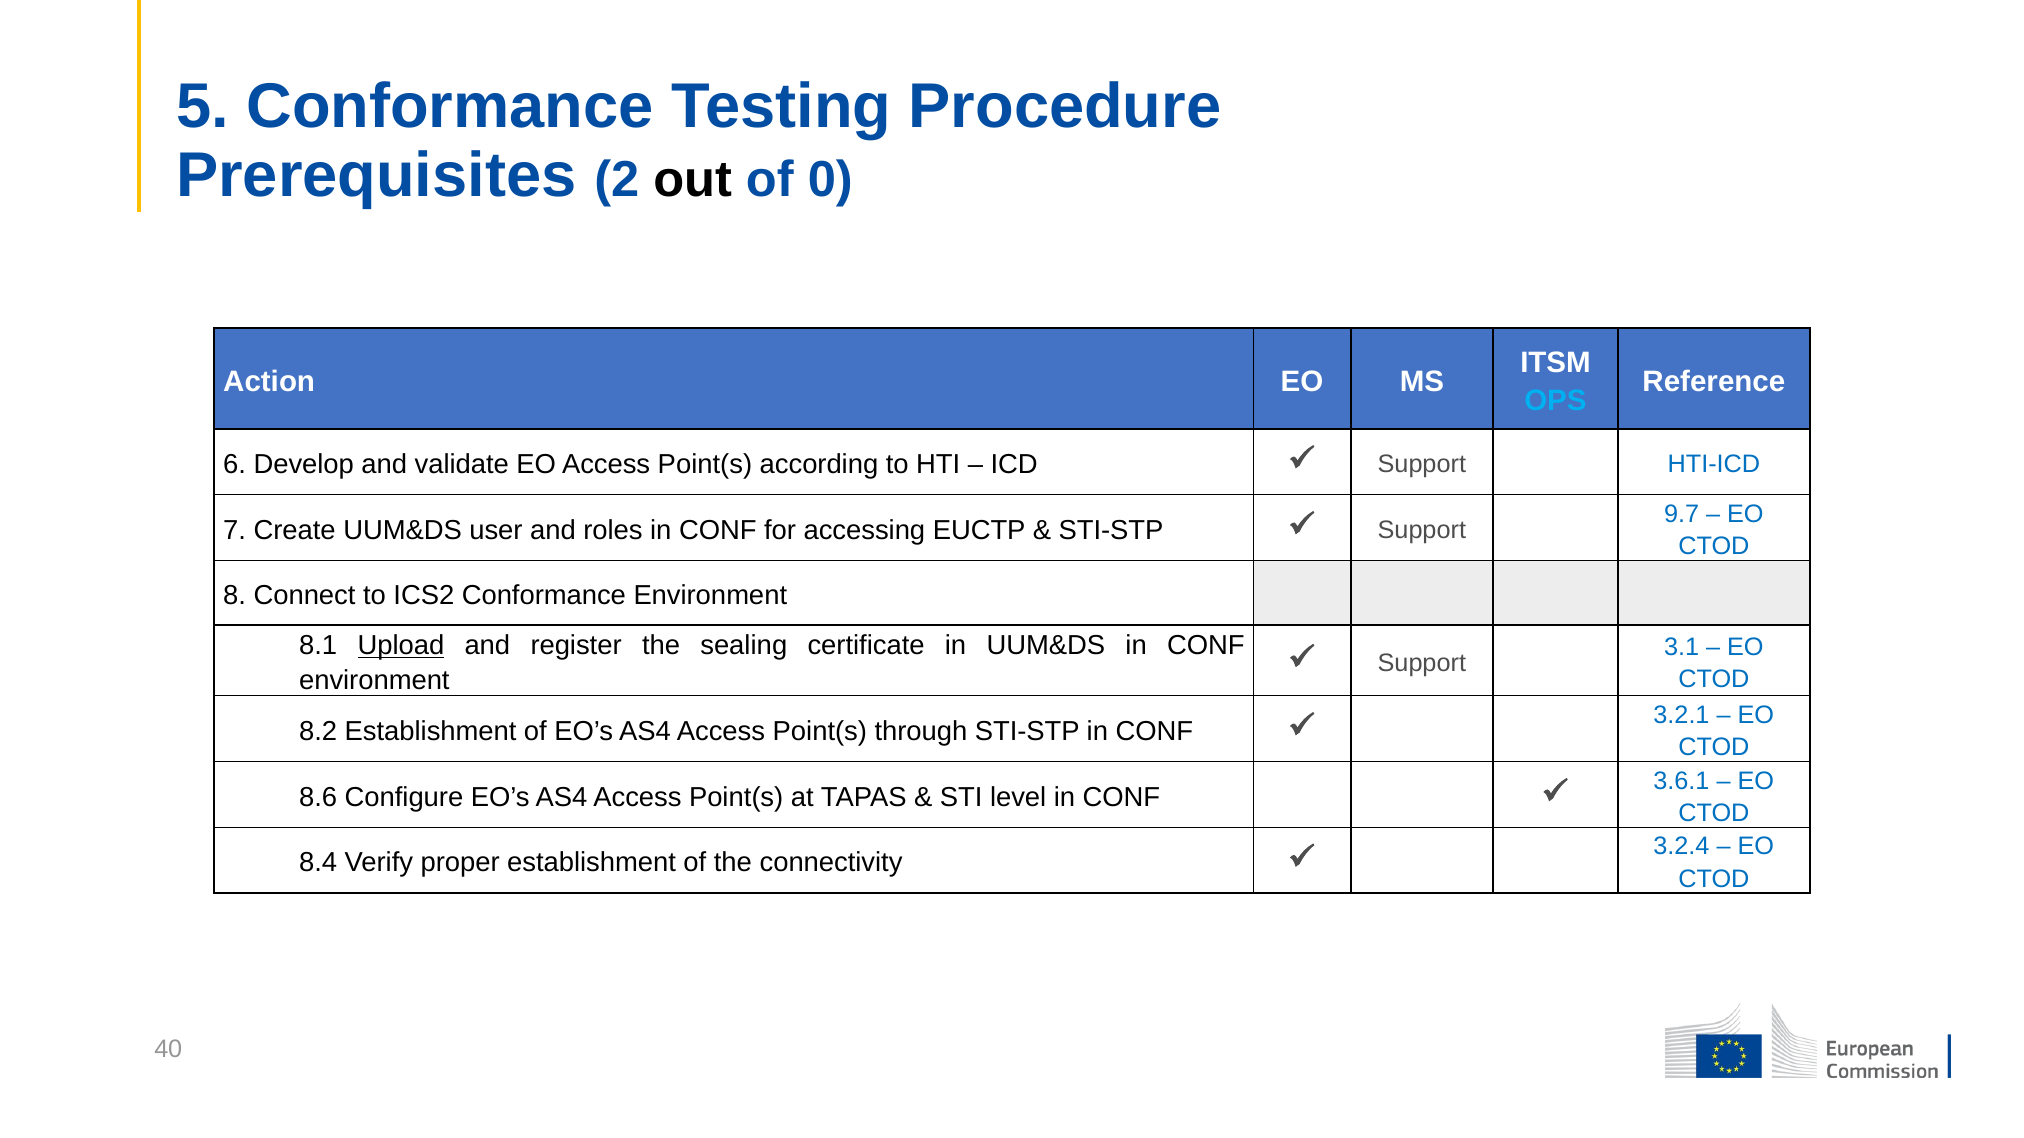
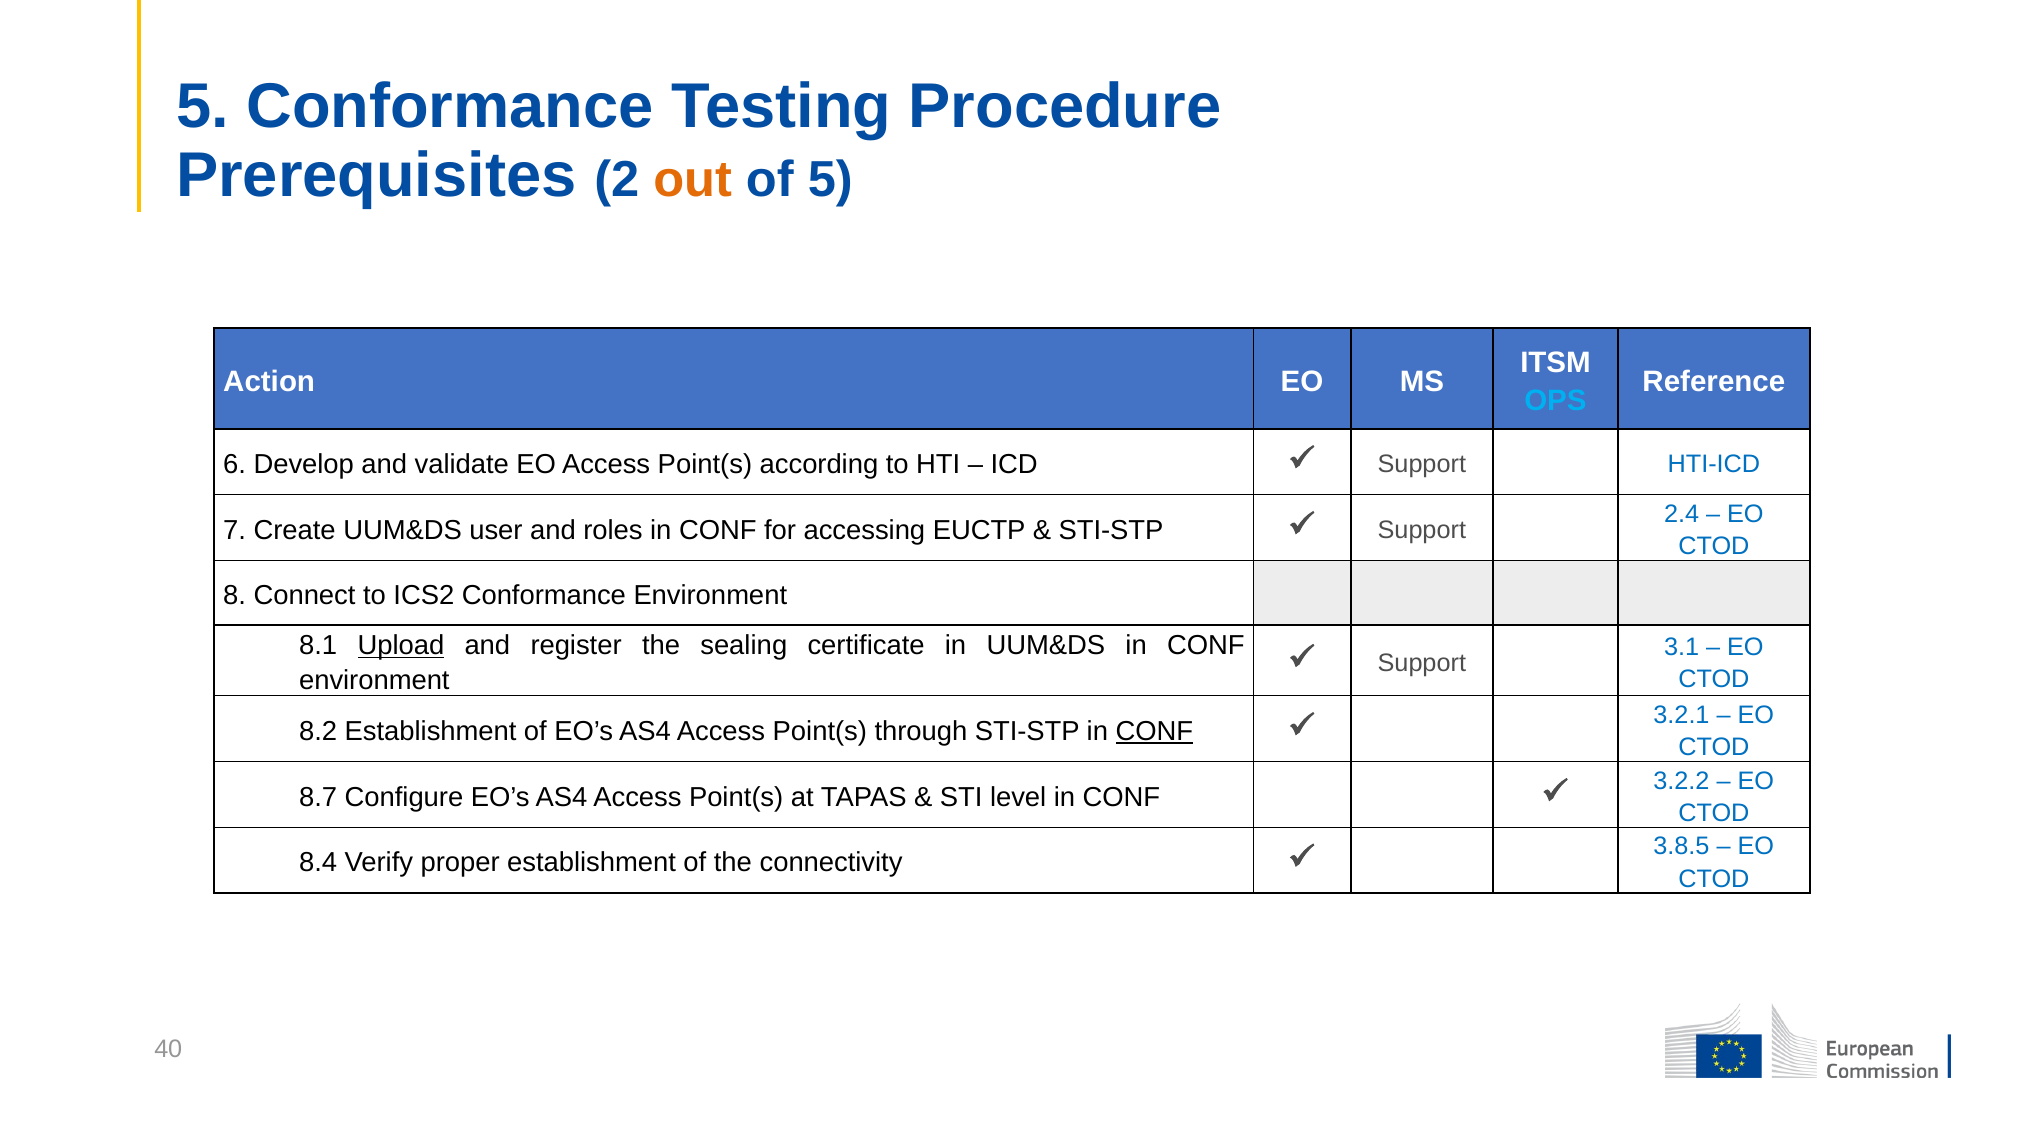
out colour: black -> orange
of 0: 0 -> 5
9.7: 9.7 -> 2.4
CONF at (1154, 732) underline: none -> present
8.6: 8.6 -> 8.7
3.6.1: 3.6.1 -> 3.2.2
3.2.4: 3.2.4 -> 3.8.5
